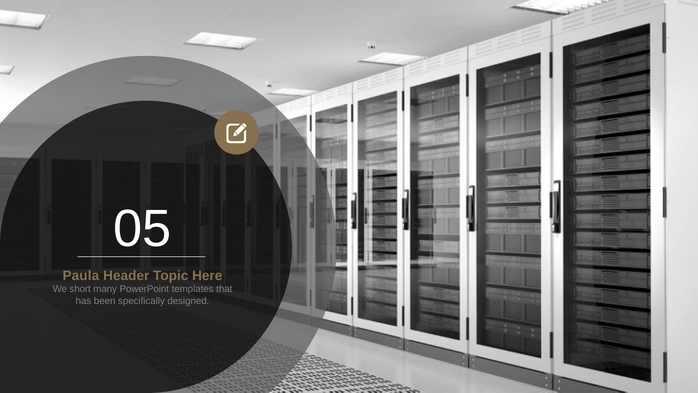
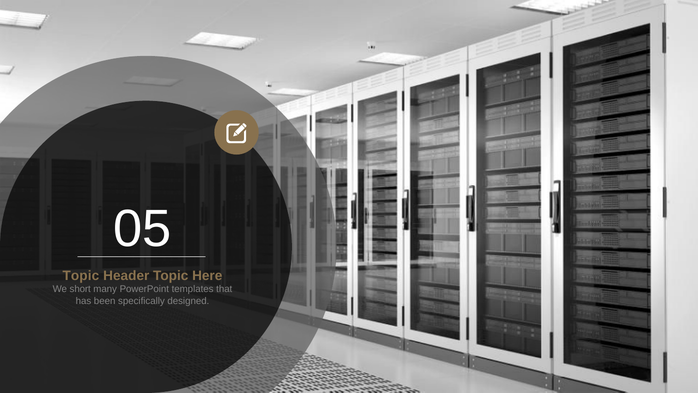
Paula at (81, 275): Paula -> Topic
